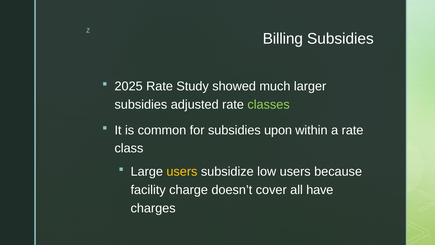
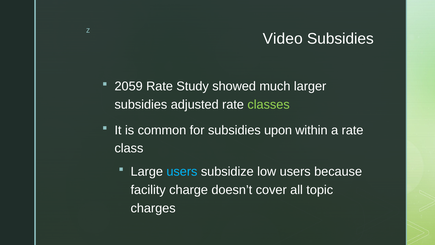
Billing: Billing -> Video
2025: 2025 -> 2059
users at (182, 171) colour: yellow -> light blue
have: have -> topic
